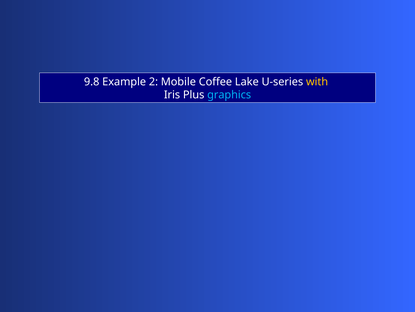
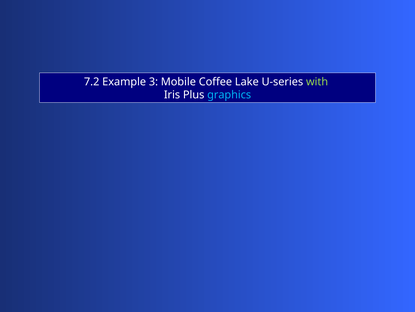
9.8: 9.8 -> 7.2
2: 2 -> 3
with colour: yellow -> light green
